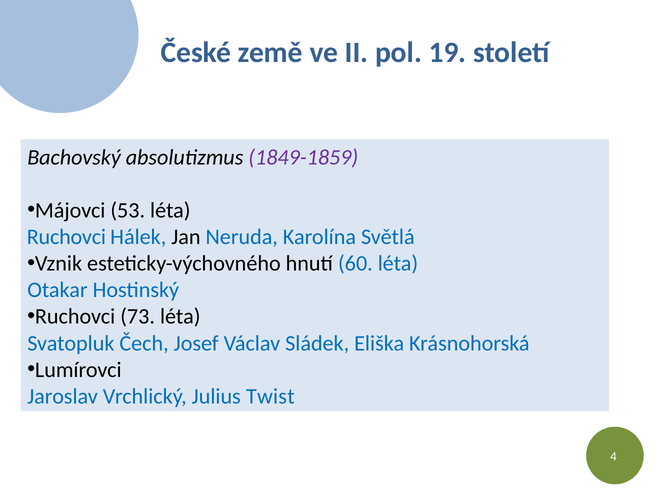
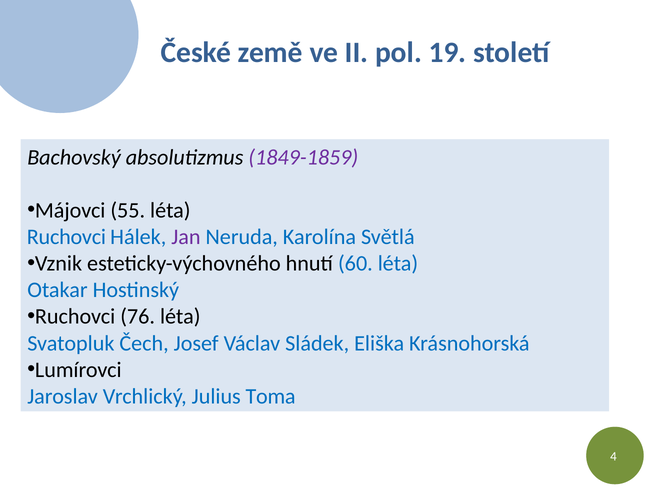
53: 53 -> 55
Jan colour: black -> purple
73: 73 -> 76
Twist: Twist -> Toma
